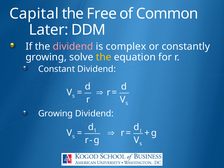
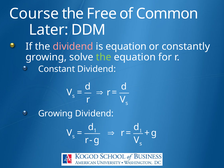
Capital: Capital -> Course
is complex: complex -> equation
the at (104, 57) colour: yellow -> light green
